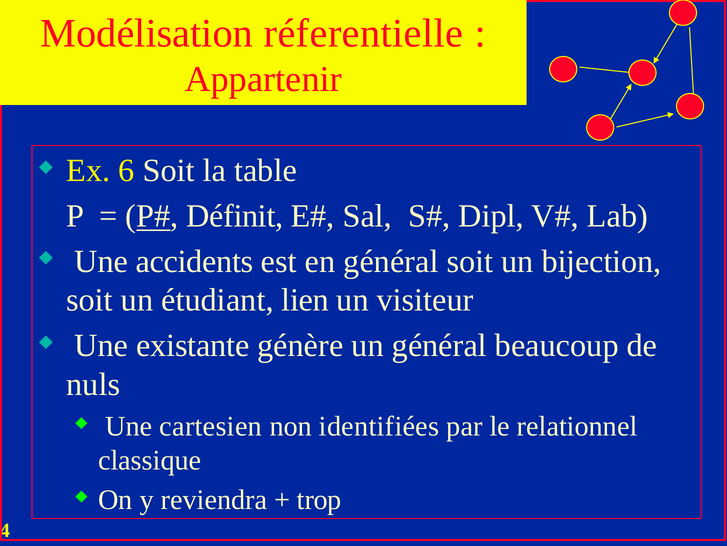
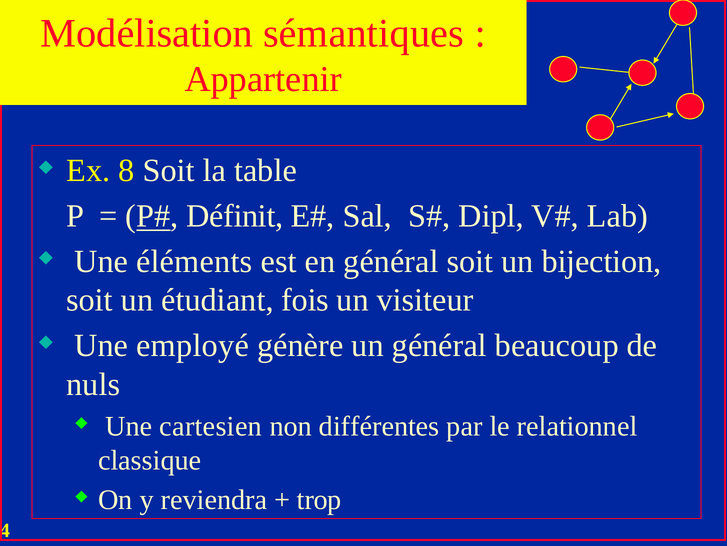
réferentielle: réferentielle -> sémantiques
6: 6 -> 8
accidents: accidents -> éléments
lien: lien -> fois
existante: existante -> employé
identifiées: identifiées -> différentes
